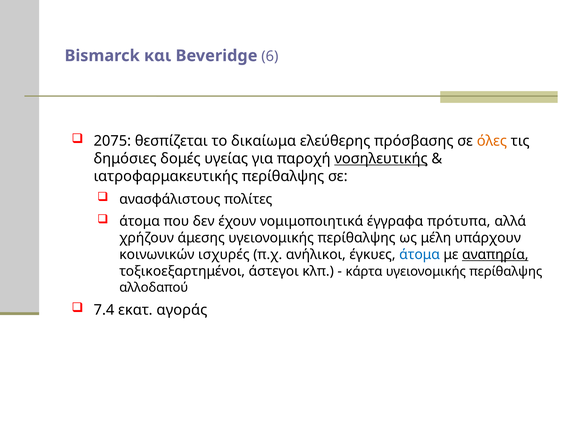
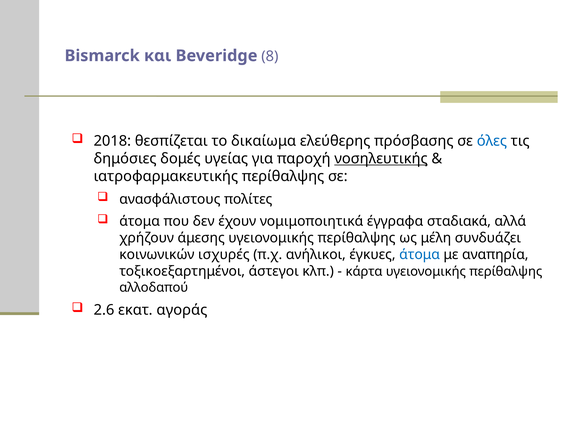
6: 6 -> 8
2075: 2075 -> 2018
όλες colour: orange -> blue
πρότυπα: πρότυπα -> σταδιακά
υπάρχουν: υπάρχουν -> συνδυάζει
αναπηρία underline: present -> none
7.4: 7.4 -> 2.6
